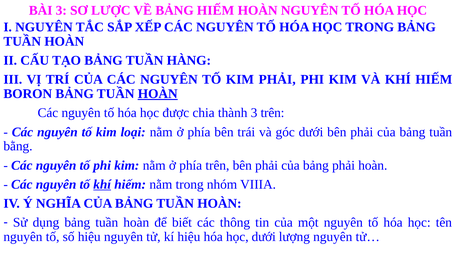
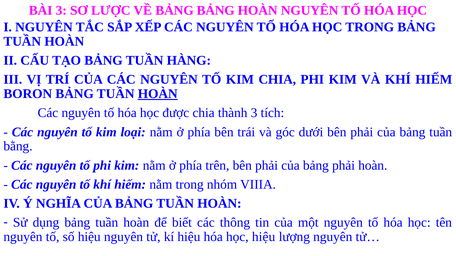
BẢNG HIẾM: HIẾM -> BẢNG
KIM PHẢI: PHẢI -> CHIA
3 trên: trên -> tích
khí at (102, 185) underline: present -> none
học dưới: dưới -> hiệu
